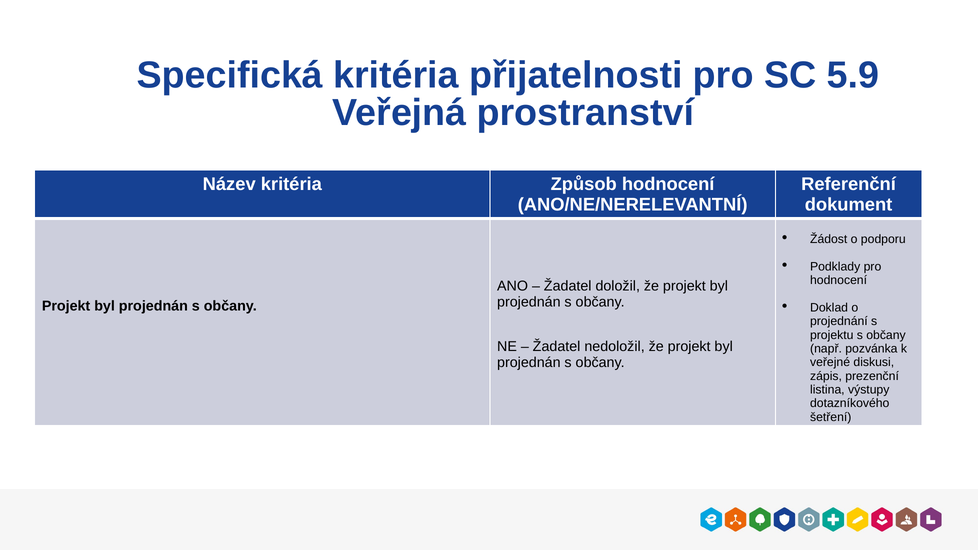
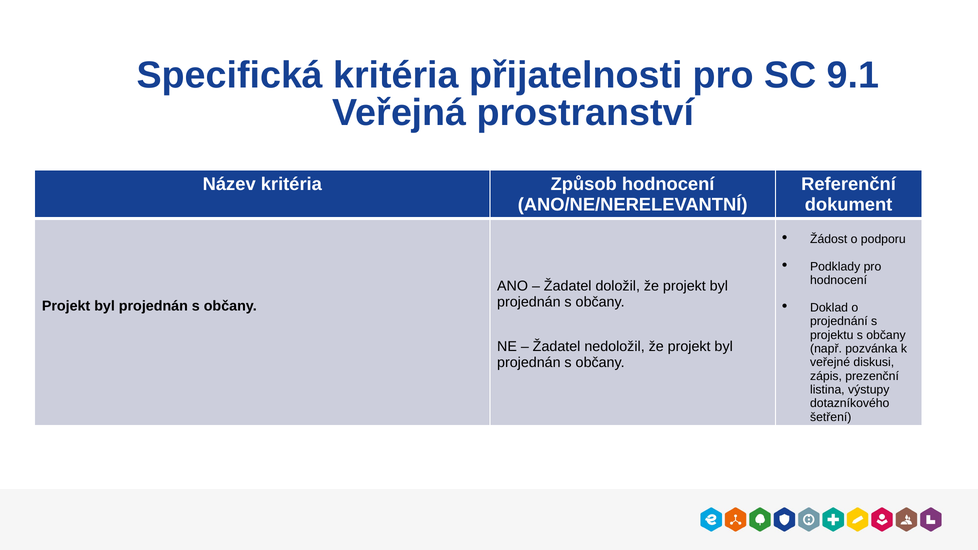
5.9: 5.9 -> 9.1
